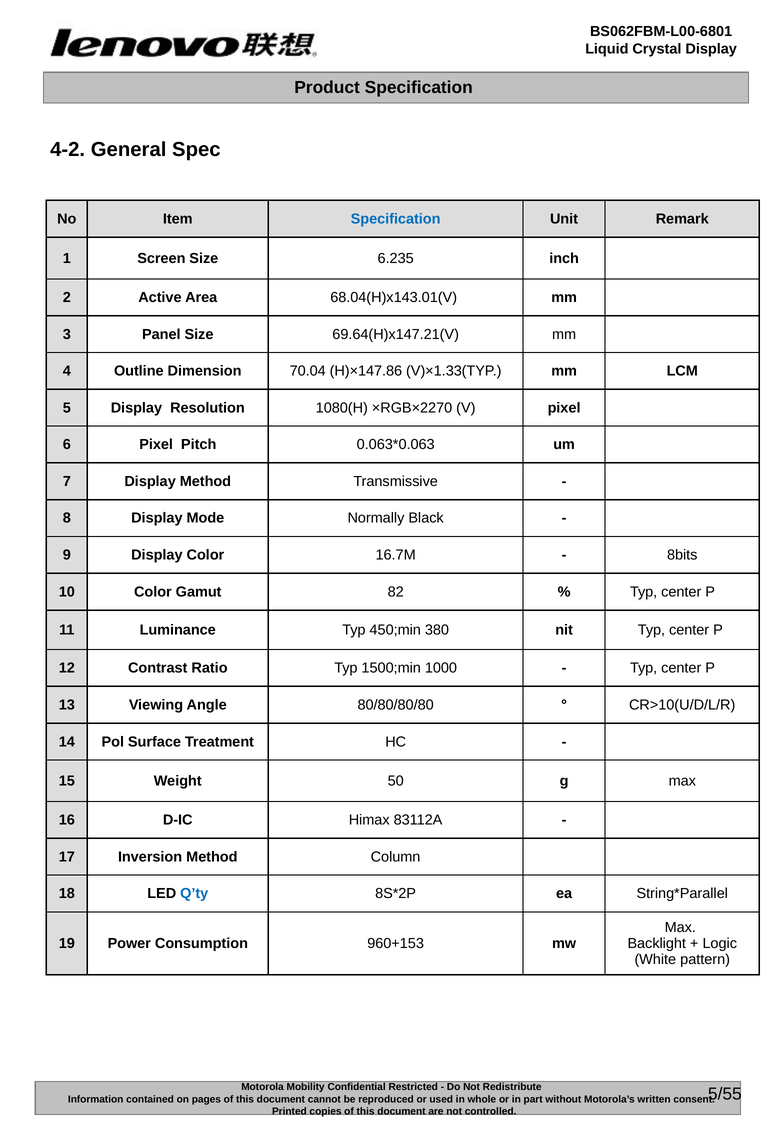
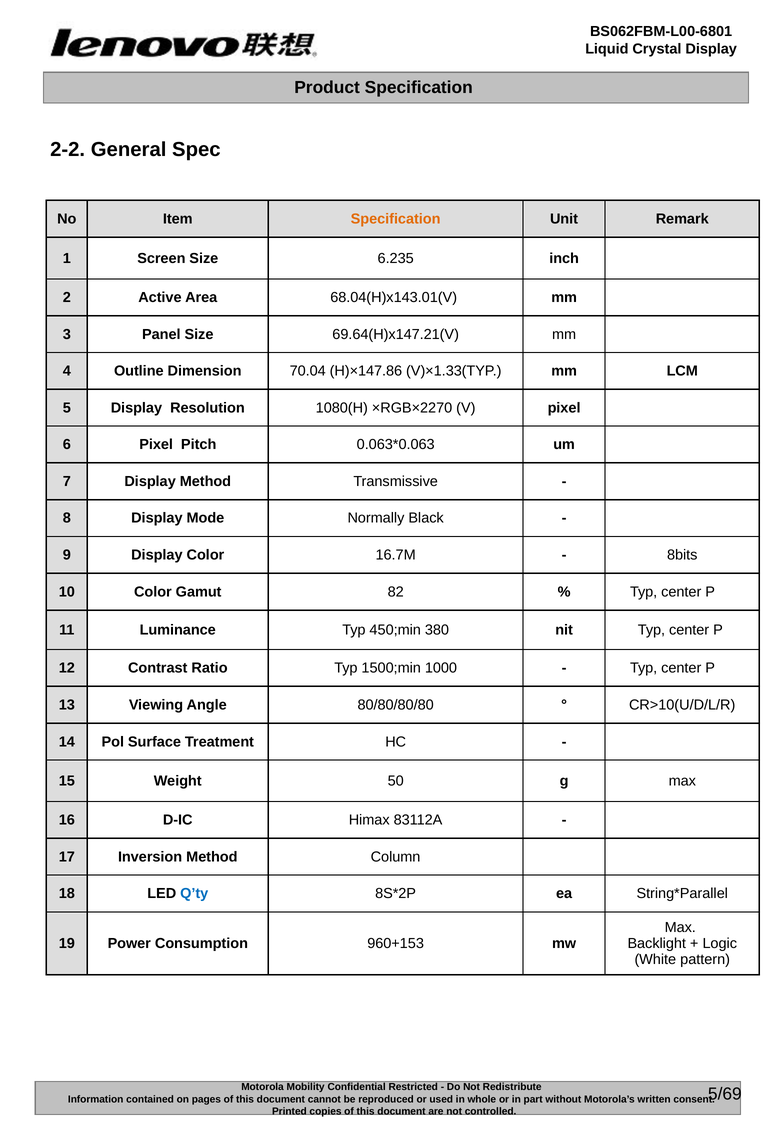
4-2: 4-2 -> 2-2
Specification at (396, 219) colour: blue -> orange
5/55: 5/55 -> 5/69
